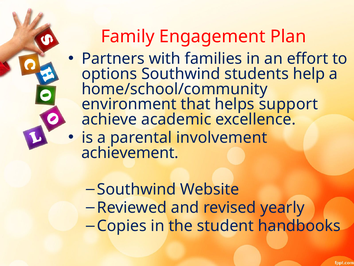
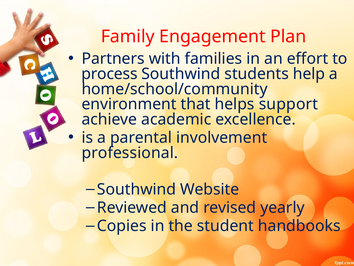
options: options -> process
achievement: achievement -> professional
